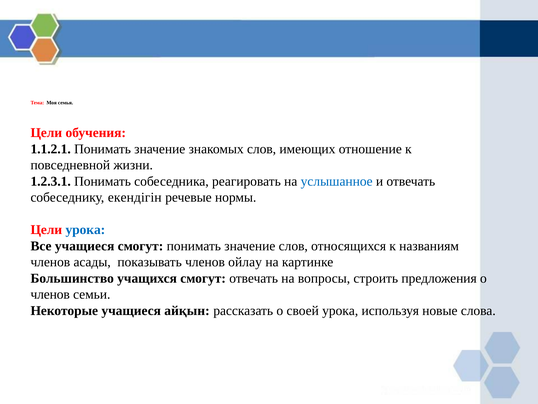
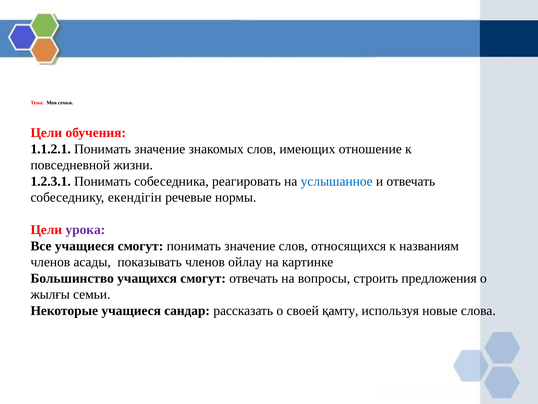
урока at (85, 229) colour: blue -> purple
членов at (50, 294): членов -> жылғы
айқын: айқын -> сандар
своей урока: урока -> қамту
